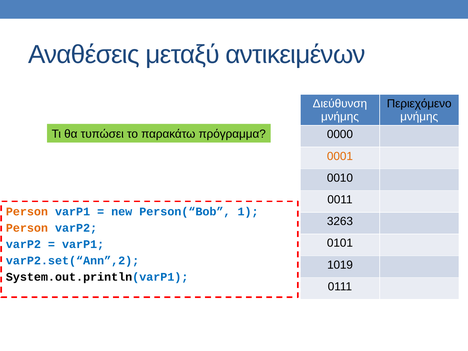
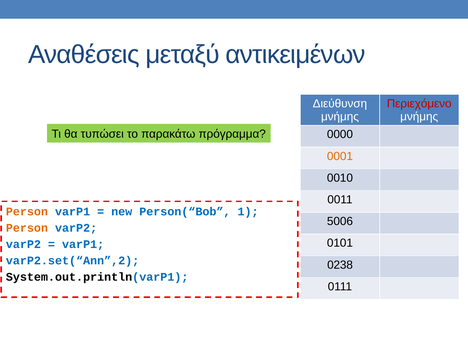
Περιεχόμενο colour: black -> red
3263: 3263 -> 5006
1019: 1019 -> 0238
